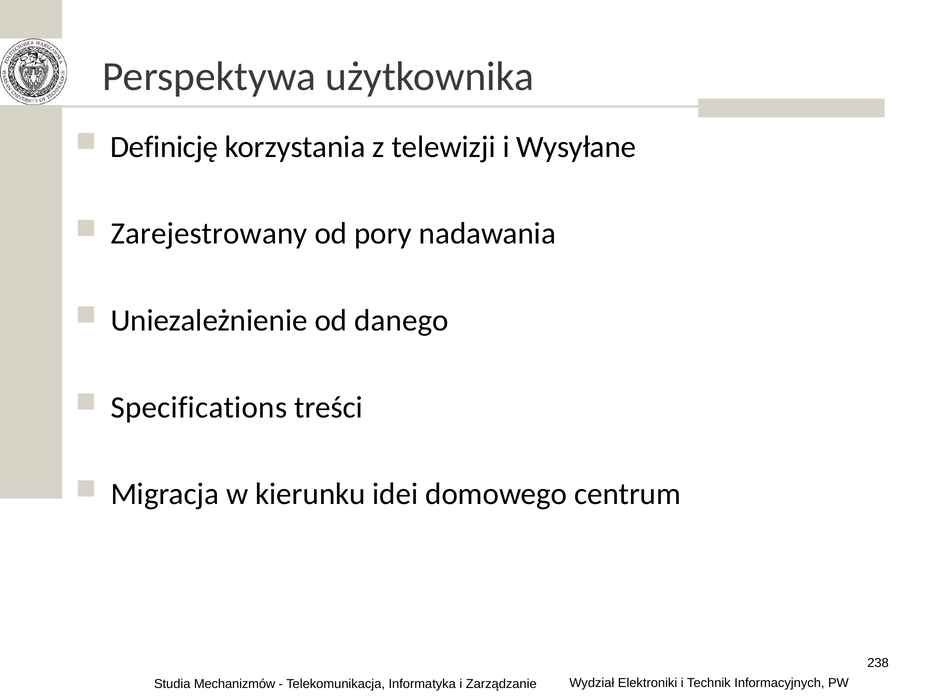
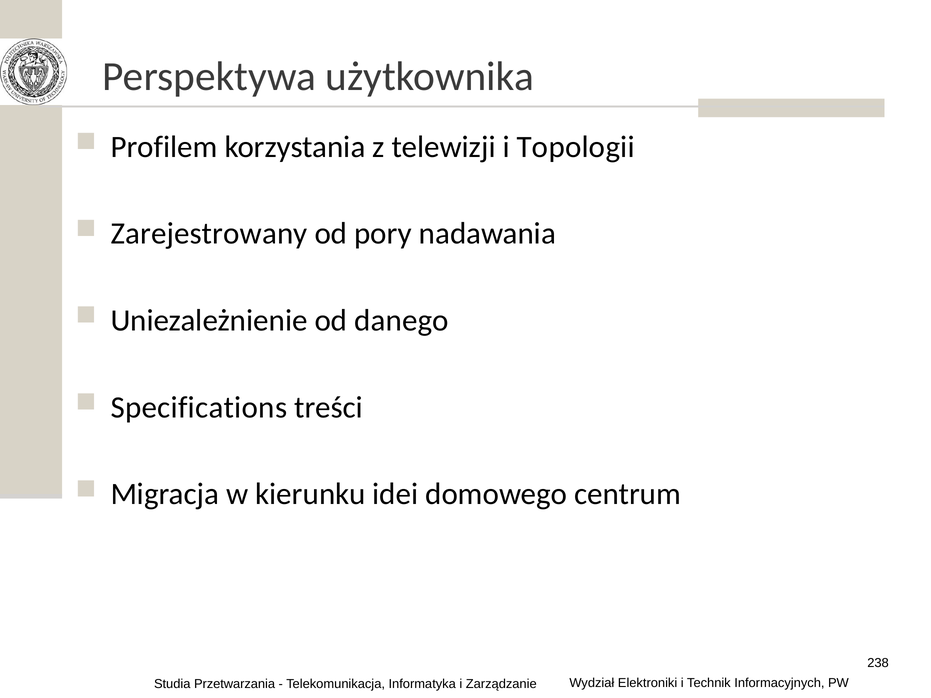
Definicję: Definicję -> Profilem
Wysyłane: Wysyłane -> Topologii
Mechanizmów: Mechanizmów -> Przetwarzania
